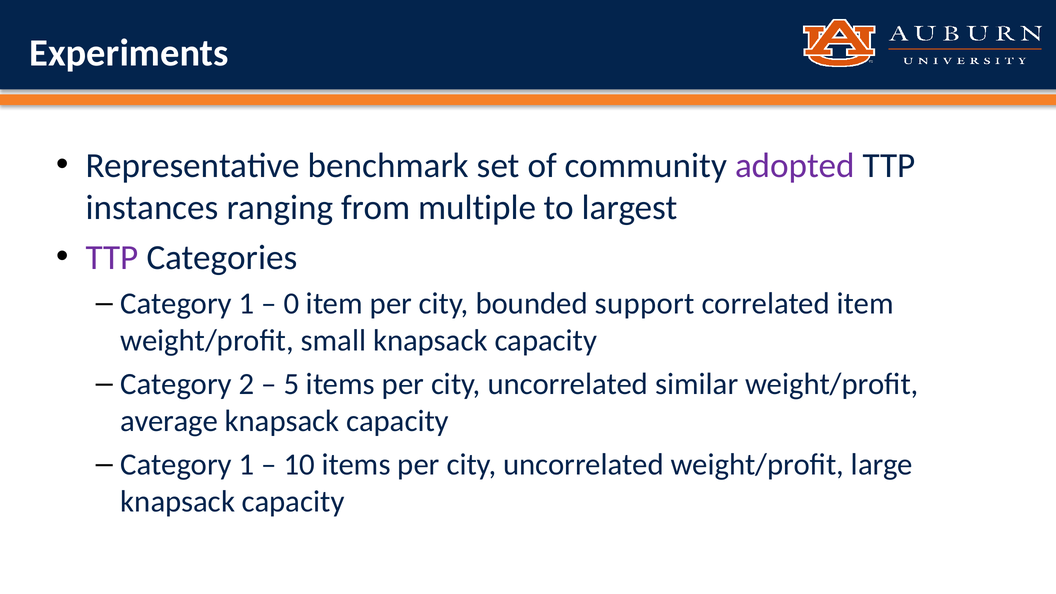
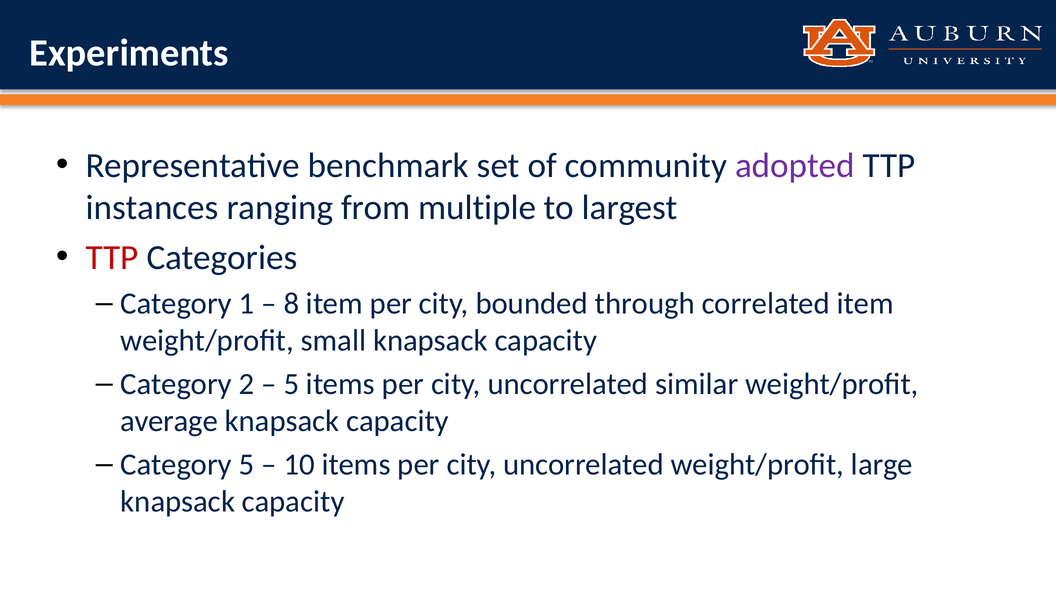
TTP at (112, 258) colour: purple -> red
0: 0 -> 8
support: support -> through
1 at (246, 465): 1 -> 5
